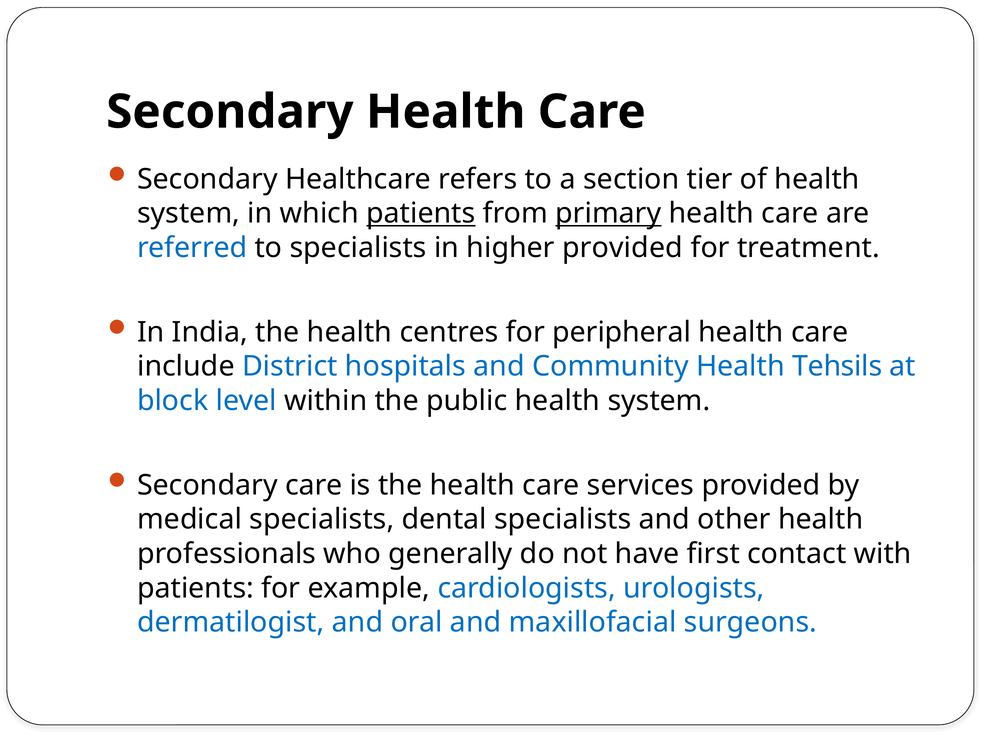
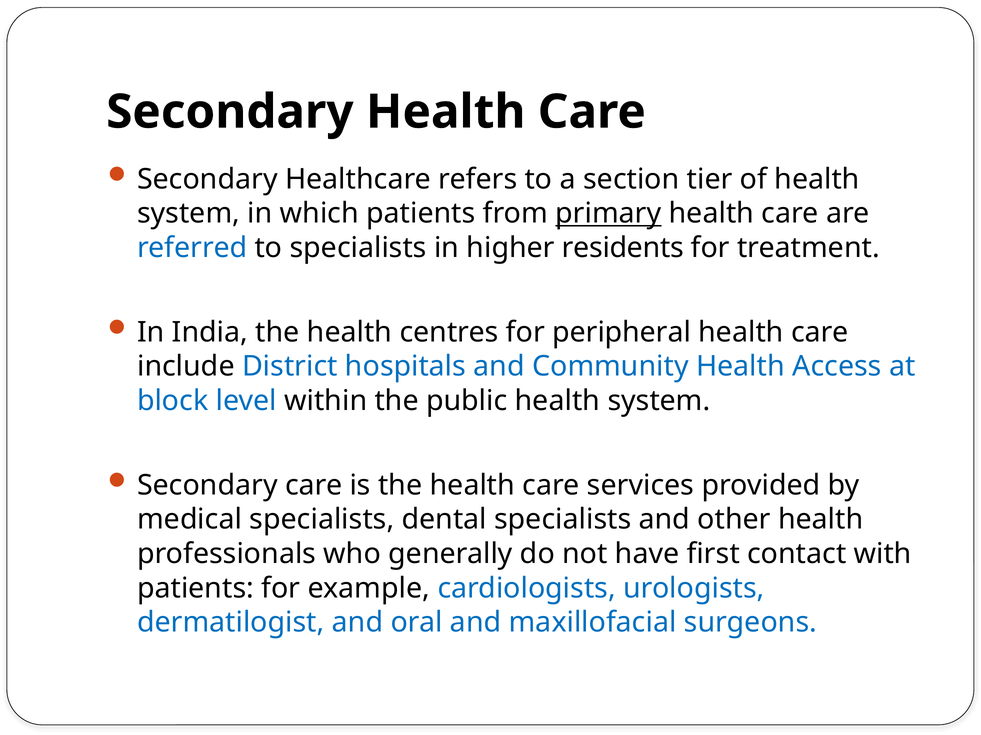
patients at (421, 214) underline: present -> none
higher provided: provided -> residents
Tehsils: Tehsils -> Access
